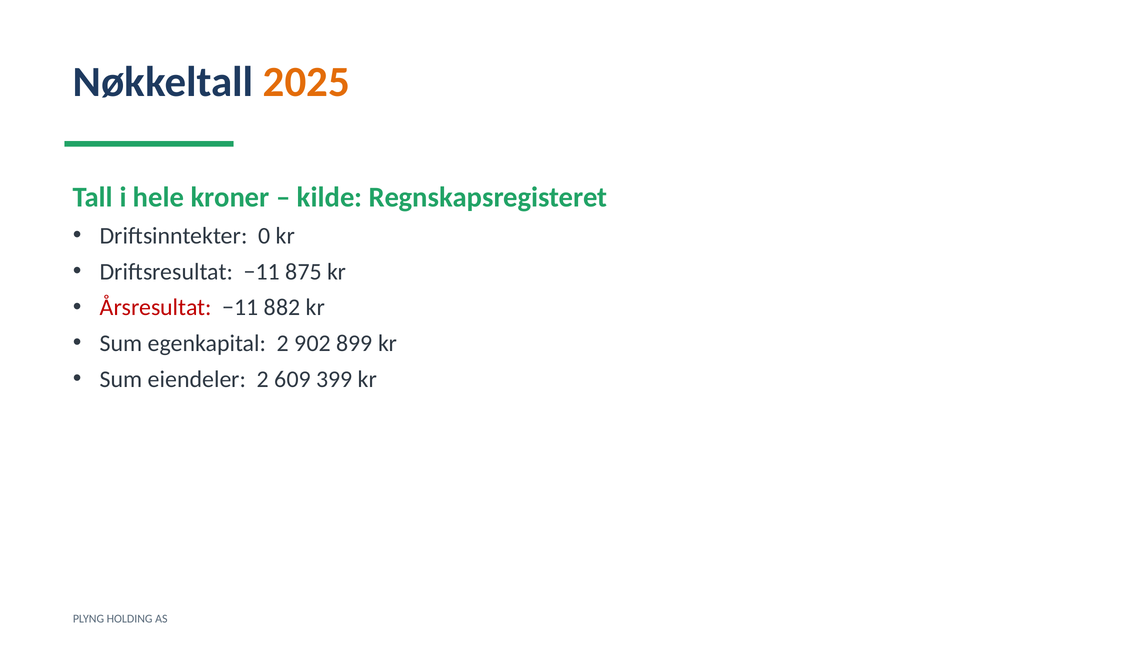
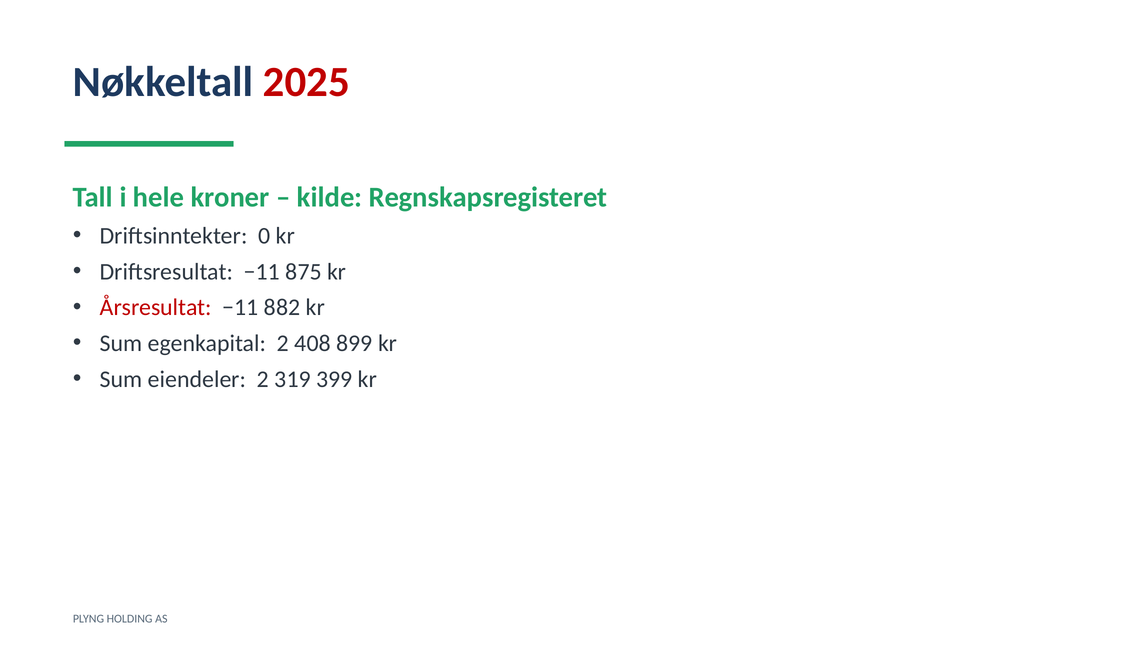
2025 colour: orange -> red
902: 902 -> 408
609: 609 -> 319
